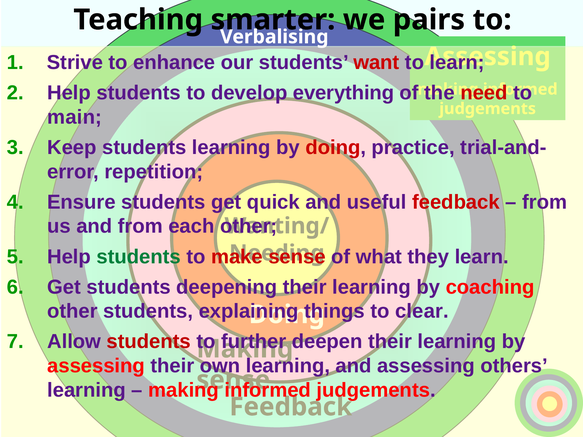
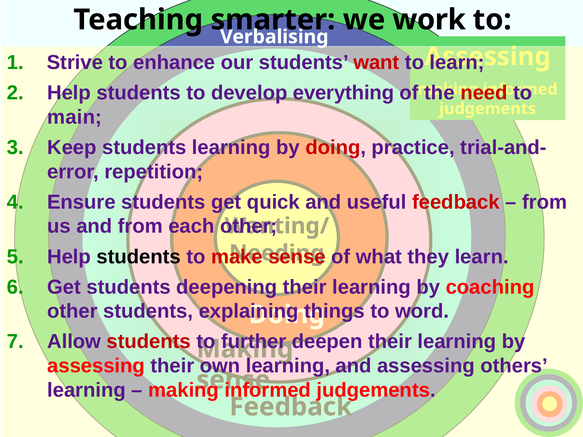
pairs: pairs -> work
students at (139, 257) colour: green -> black
clear: clear -> word
